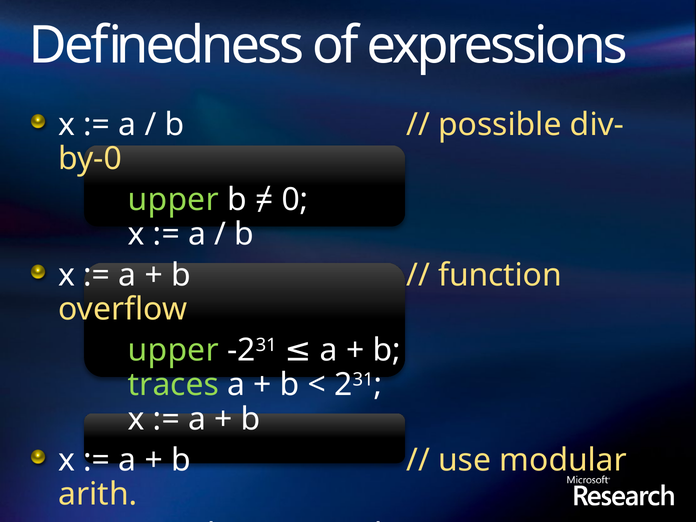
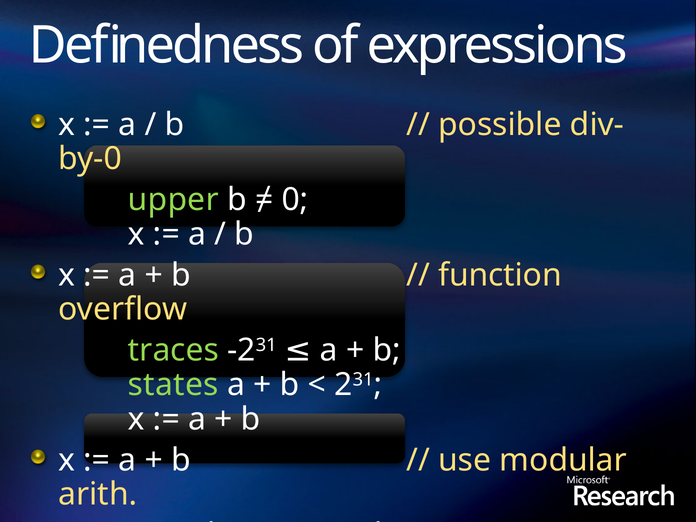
upper at (173, 350): upper -> traces
traces: traces -> states
